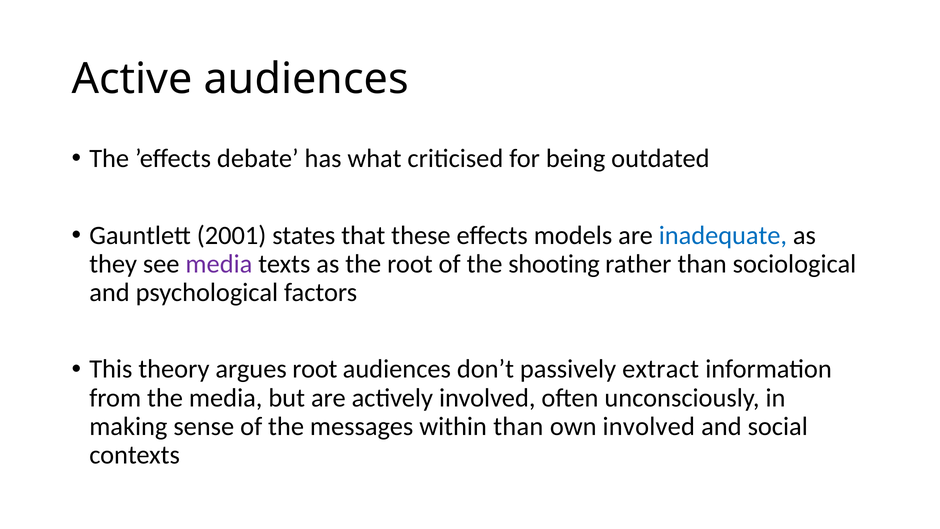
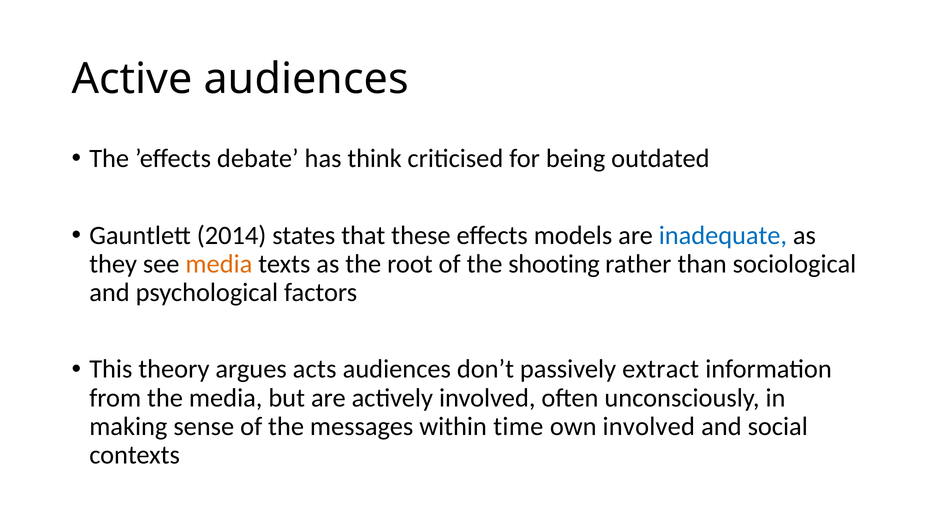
what: what -> think
2001: 2001 -> 2014
media at (219, 264) colour: purple -> orange
argues root: root -> acts
within than: than -> time
